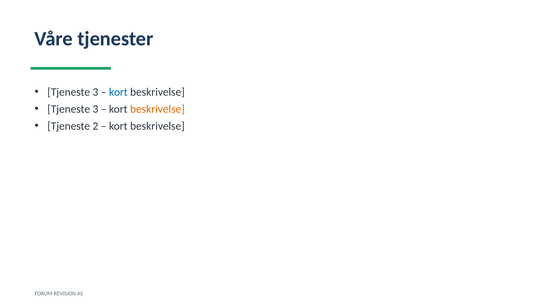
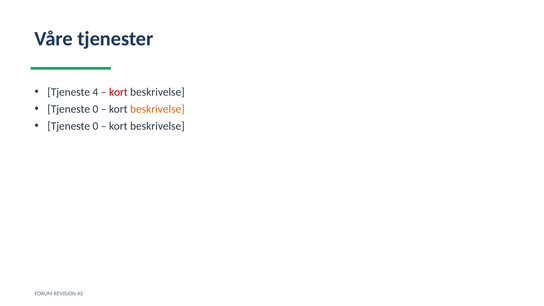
3 at (95, 92): 3 -> 4
kort at (118, 92) colour: blue -> red
3 at (95, 109): 3 -> 0
2 at (95, 126): 2 -> 0
